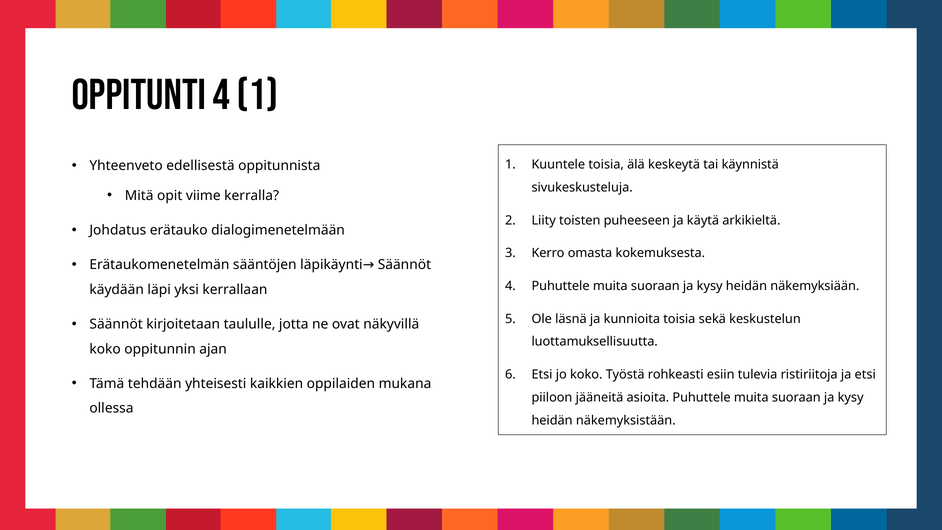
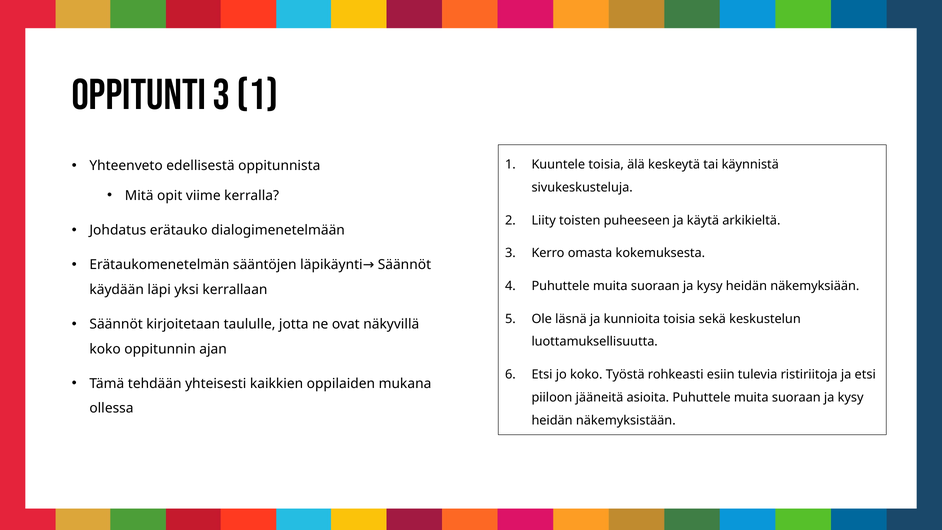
Oppitunti 4: 4 -> 3
